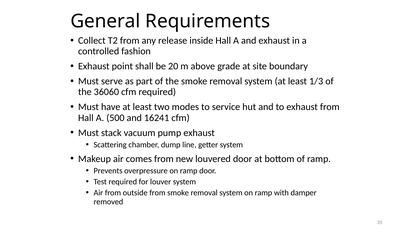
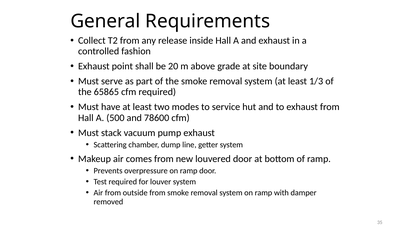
36060: 36060 -> 65865
16241: 16241 -> 78600
